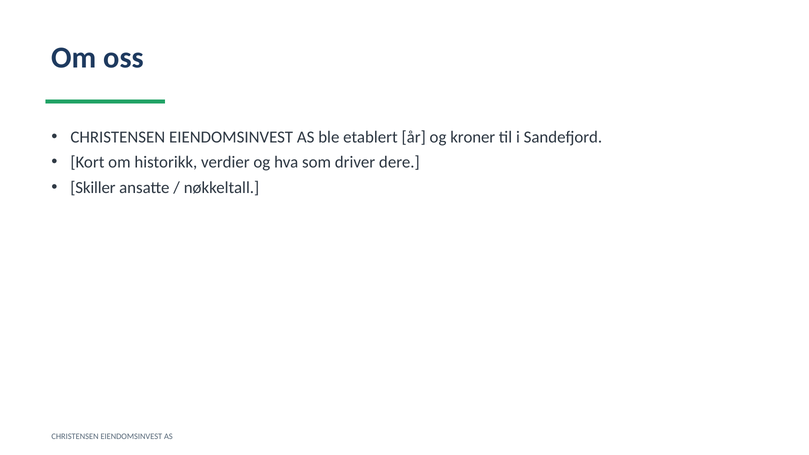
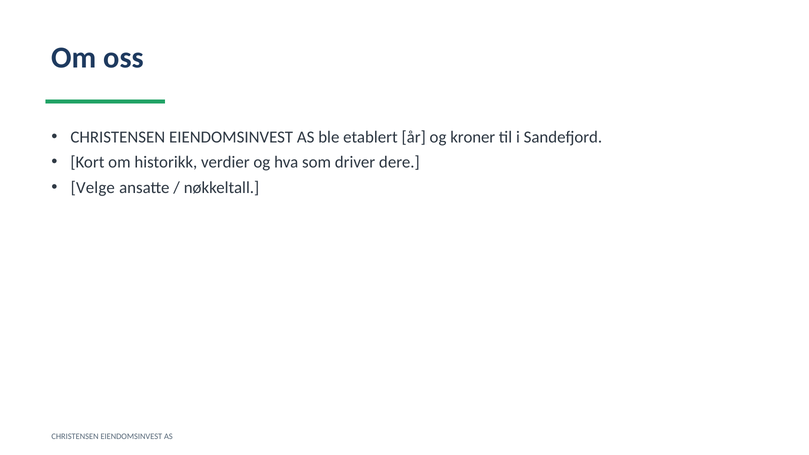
Skiller: Skiller -> Velge
